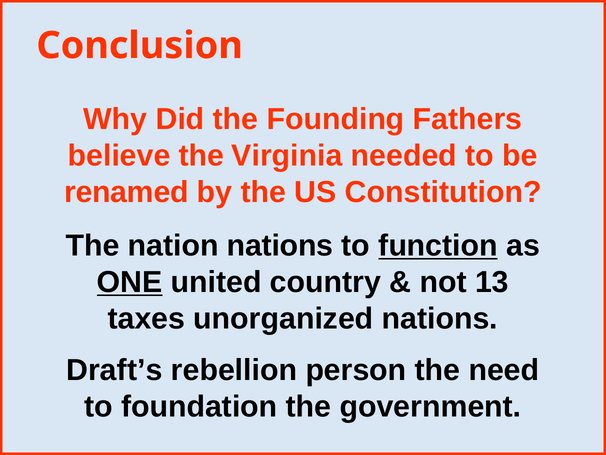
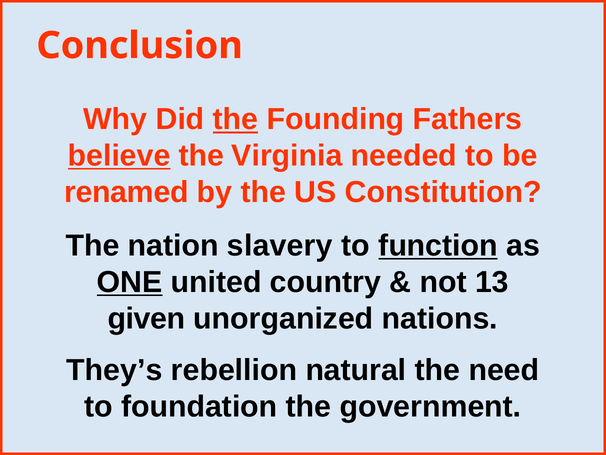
the at (236, 119) underline: none -> present
believe underline: none -> present
nation nations: nations -> slavery
taxes: taxes -> given
Draft’s: Draft’s -> They’s
person: person -> natural
